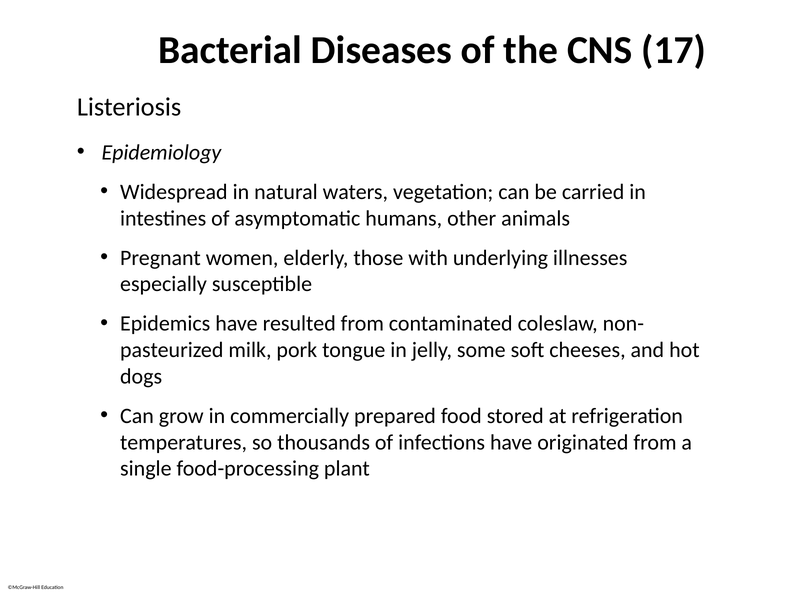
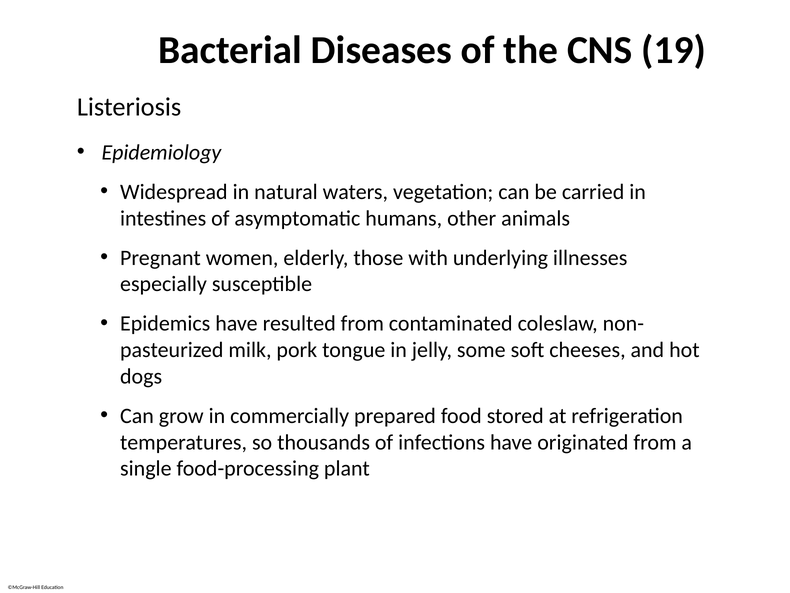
17: 17 -> 19
